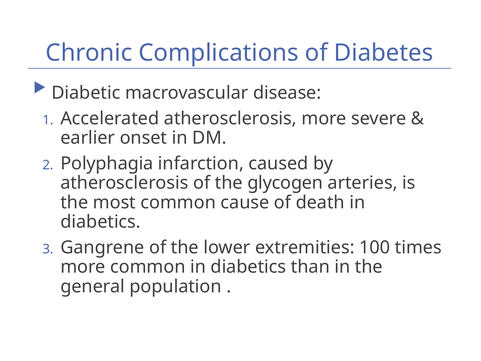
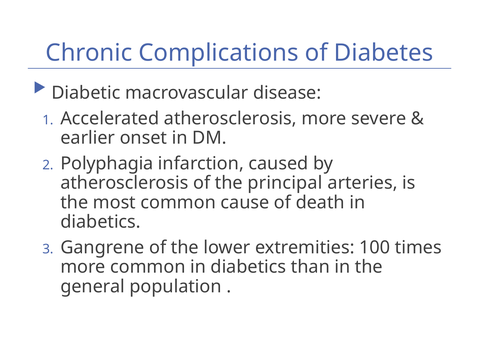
glycogen: glycogen -> principal
